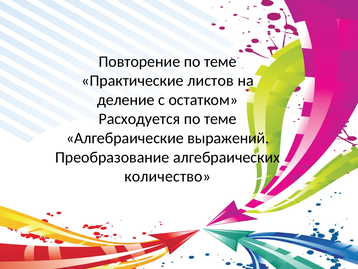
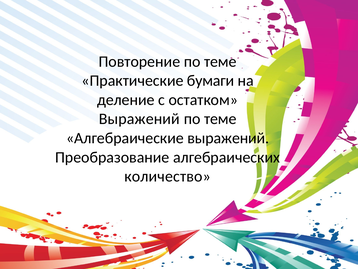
листов: листов -> бумаги
Расходуется at (139, 119): Расходуется -> Выражений
